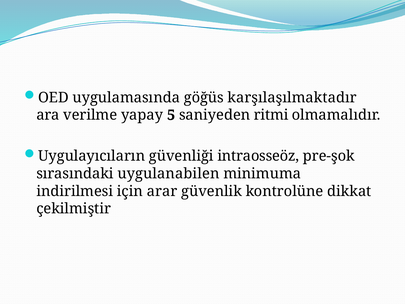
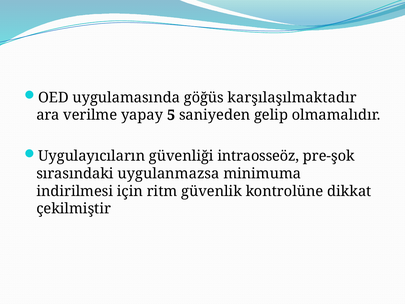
ritmi: ritmi -> gelip
uygulanabilen: uygulanabilen -> uygulanmazsa
arar: arar -> ritm
